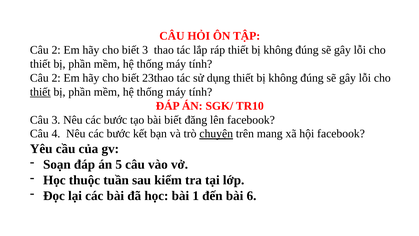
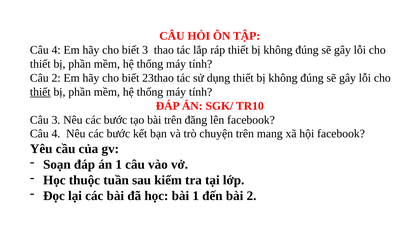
2 at (56, 50): 2 -> 4
bài biết: biết -> trên
chuyện underline: present -> none
án 5: 5 -> 1
bài 6: 6 -> 2
